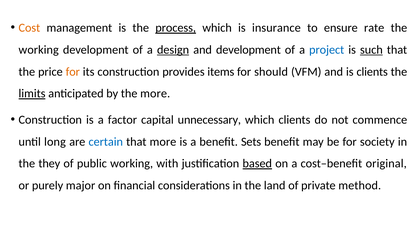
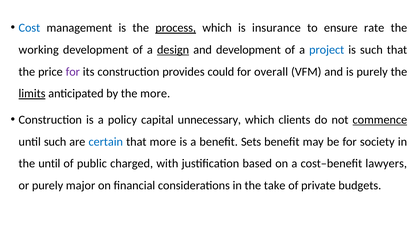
Cost colour: orange -> blue
such at (371, 50) underline: present -> none
for at (73, 72) colour: orange -> purple
items: items -> could
should: should -> overall
is clients: clients -> purely
factor: factor -> policy
commence underline: none -> present
until long: long -> such
the they: they -> until
public working: working -> charged
based underline: present -> none
original: original -> lawyers
land: land -> take
method: method -> budgets
